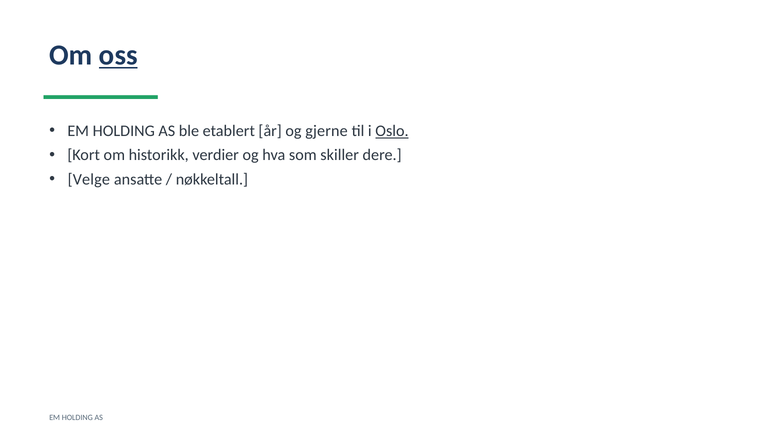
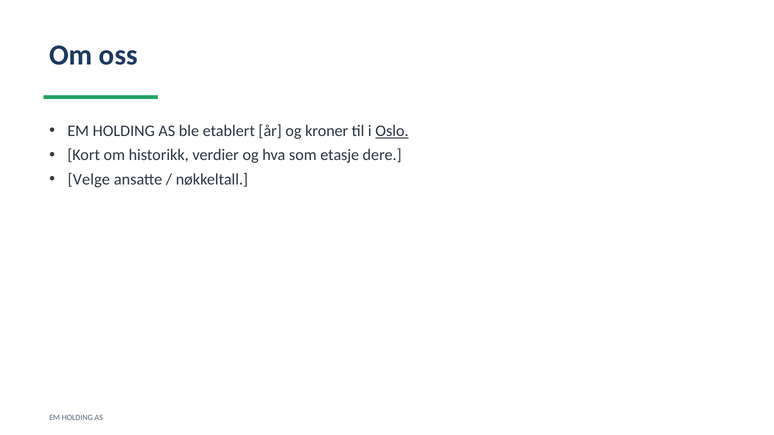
oss underline: present -> none
gjerne: gjerne -> kroner
skiller: skiller -> etasje
